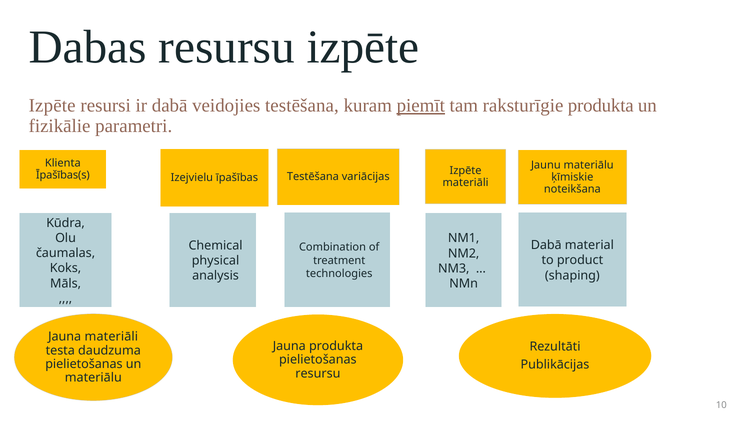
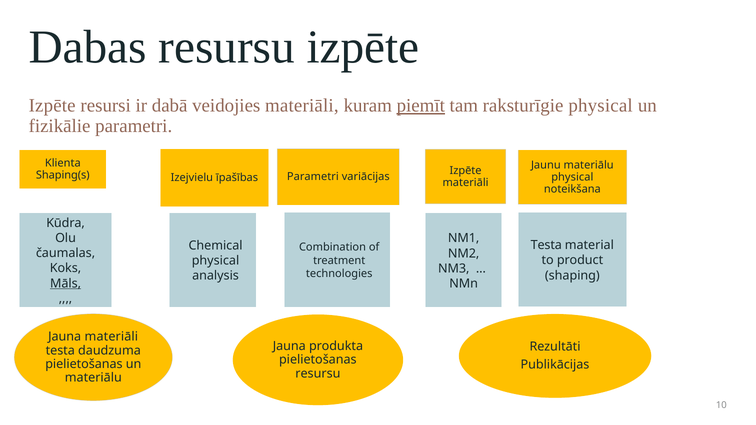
veidojies testēšana: testēšana -> materiāli
raksturīgie produkta: produkta -> physical
Īpašības(s: Īpašības(s -> Shaping(s
Testēšana at (313, 177): Testēšana -> Parametri
ķīmiskie at (572, 177): ķīmiskie -> physical
Dabā at (546, 245): Dabā -> Testa
Māls underline: none -> present
